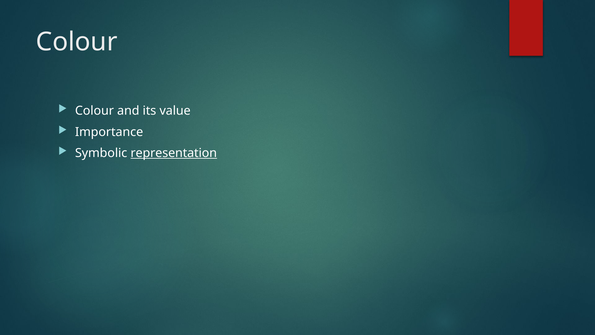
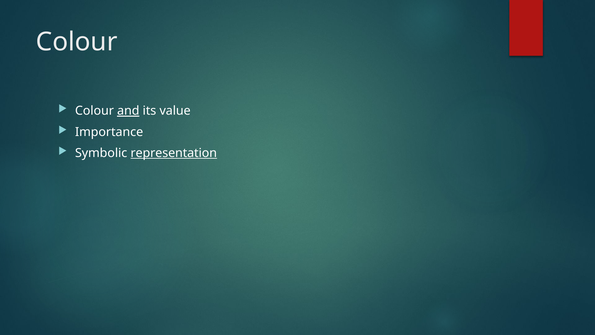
and underline: none -> present
